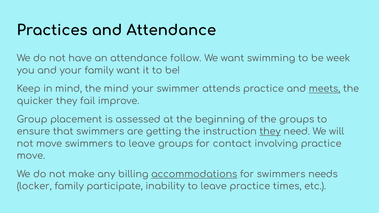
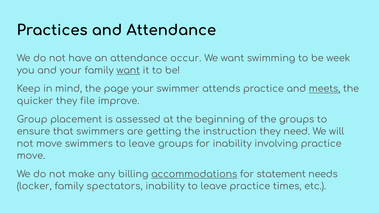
follow: follow -> occur
want at (128, 70) underline: none -> present
the mind: mind -> page
fail: fail -> file
they at (270, 132) underline: present -> none
for contact: contact -> inability
for swimmers: swimmers -> statement
participate: participate -> spectators
